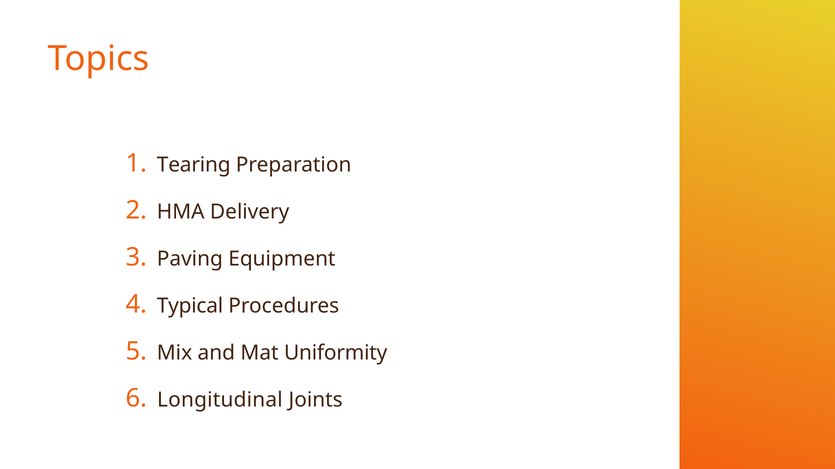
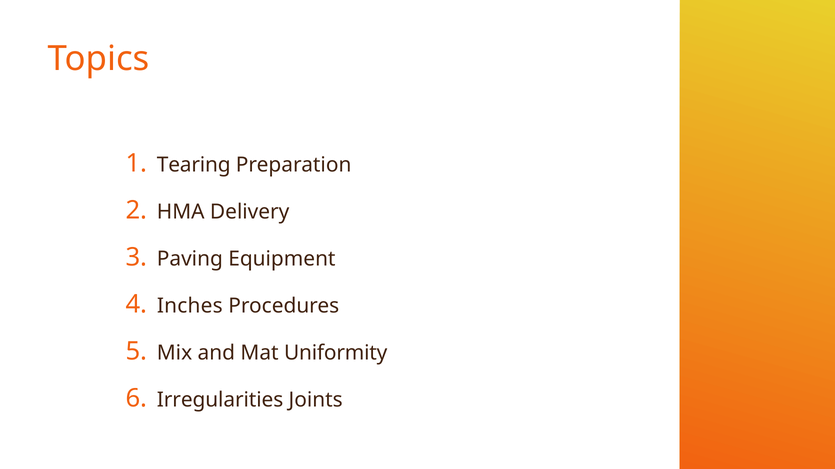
Typical: Typical -> Inches
Longitudinal: Longitudinal -> Irregularities
